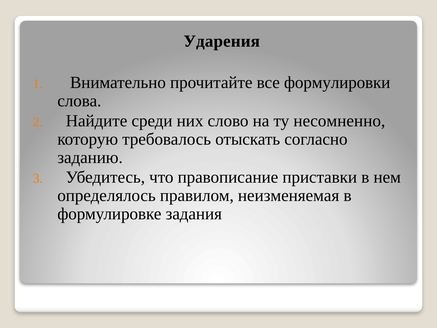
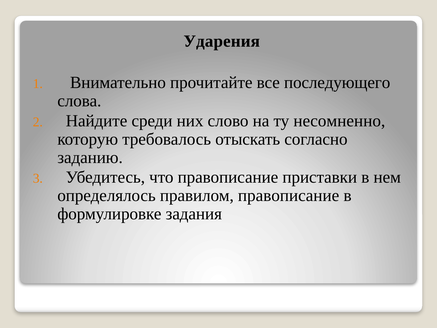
формулировки: формулировки -> последующего
правилом неизменяемая: неизменяемая -> правописание
